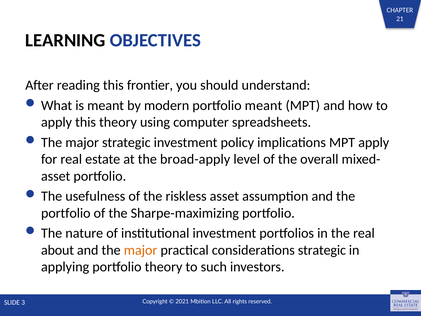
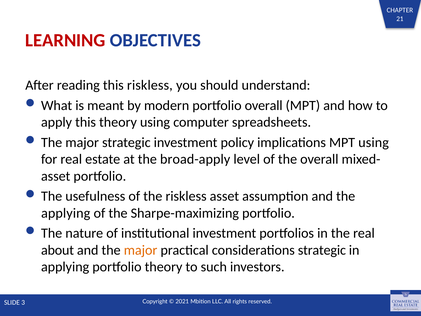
LEARNING colour: black -> red
this frontier: frontier -> riskless
portfolio meant: meant -> overall
MPT apply: apply -> using
portfolio at (66, 213): portfolio -> applying
